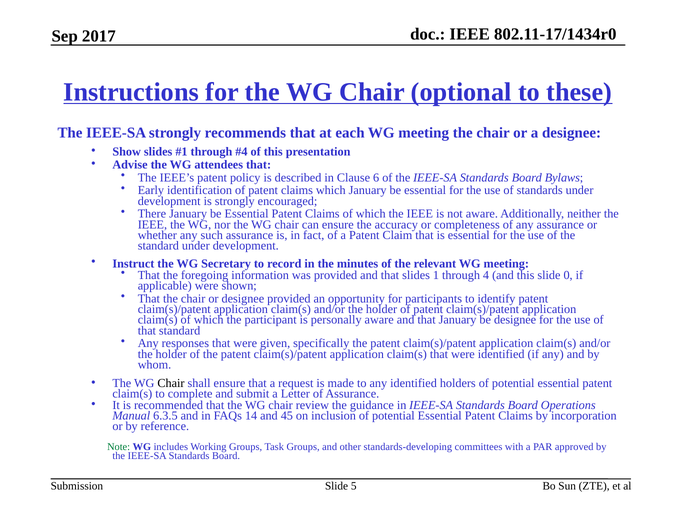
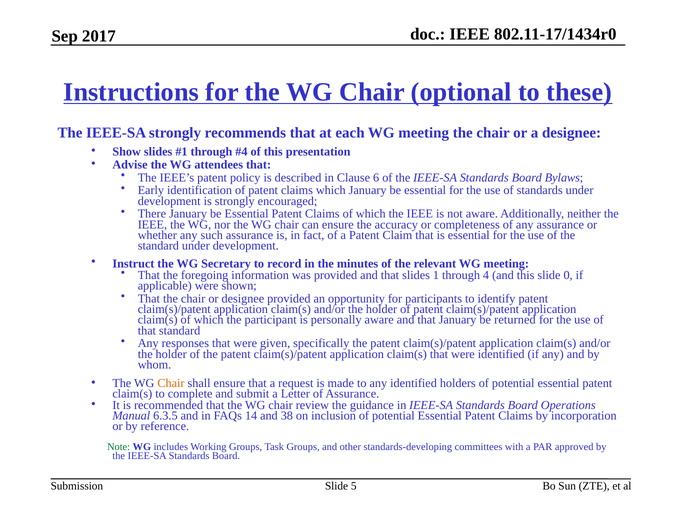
be designee: designee -> returned
Chair at (171, 383) colour: black -> orange
45: 45 -> 38
